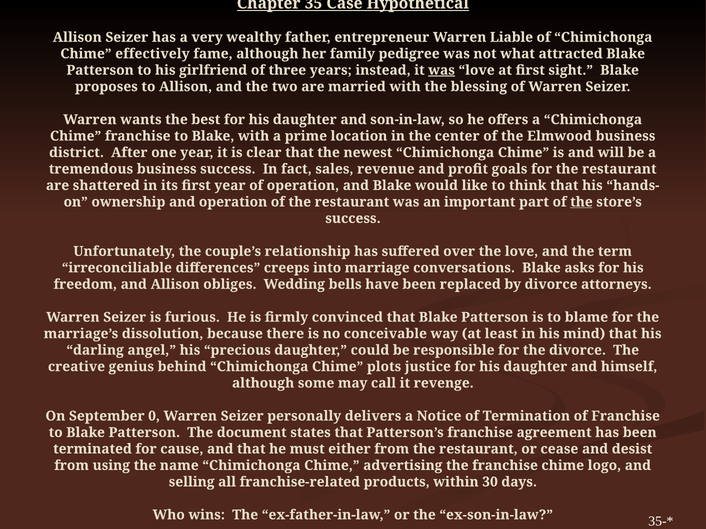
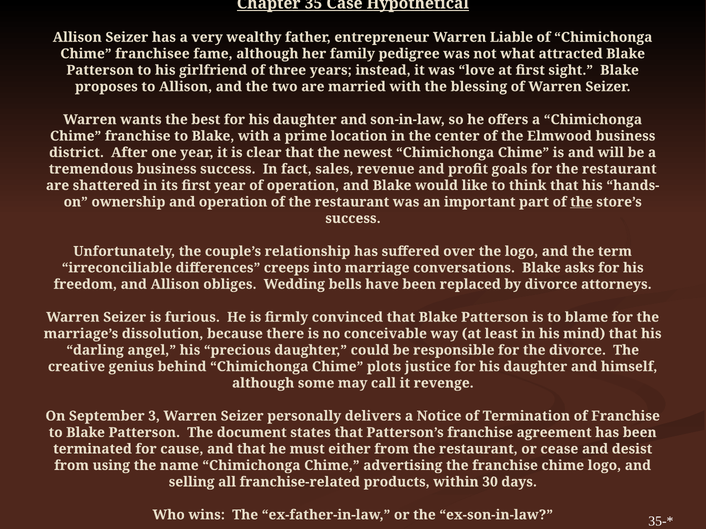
effectively: effectively -> franchisee
was at (442, 70) underline: present -> none
the love: love -> logo
0: 0 -> 3
